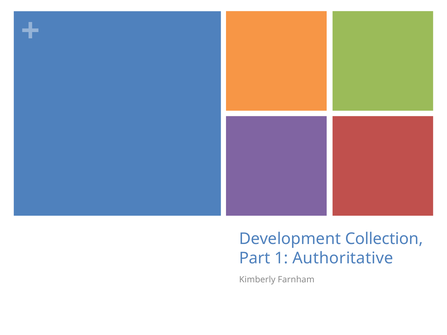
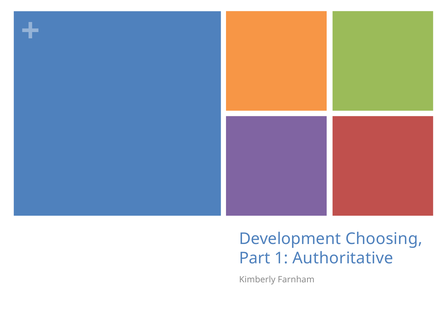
Collection: Collection -> Choosing
